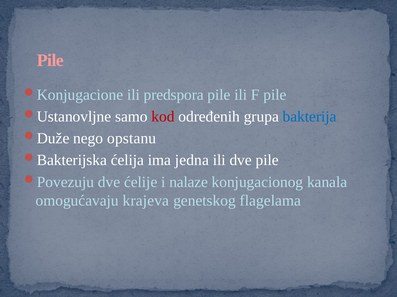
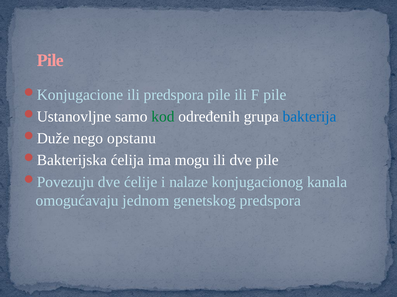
kod colour: red -> green
jedna: jedna -> mogu
krajeva: krajeva -> jednom
genetskog flagelama: flagelama -> predspora
